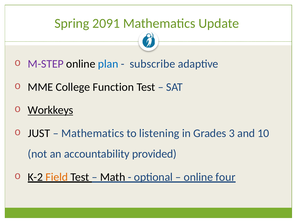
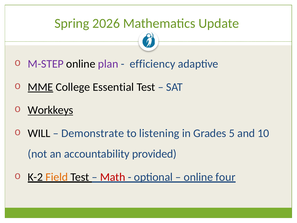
2091: 2091 -> 2026
plan colour: blue -> purple
subscribe: subscribe -> efficiency
MME underline: none -> present
Function: Function -> Essential
JUST: JUST -> WILL
Mathematics at (93, 133): Mathematics -> Demonstrate
3: 3 -> 5
Math colour: black -> red
